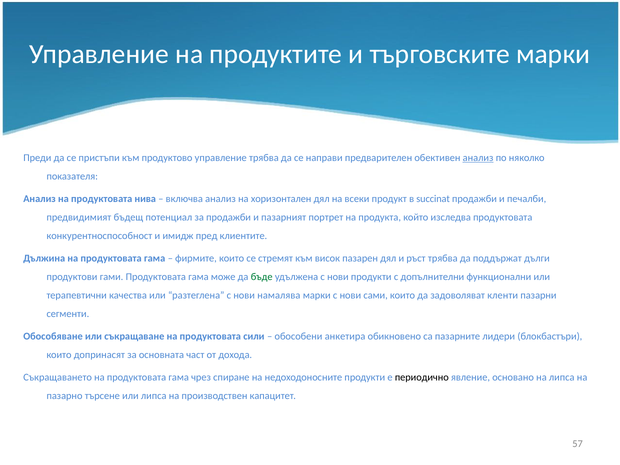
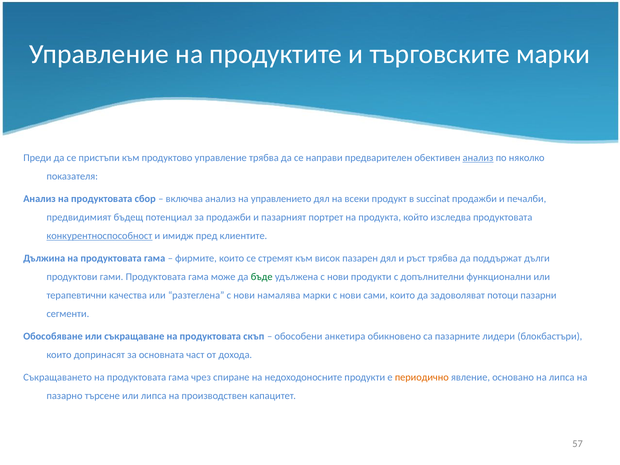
нива: нива -> сбор
хоризонтален: хоризонтален -> управлението
конкурентноспособност underline: none -> present
кленти: кленти -> потоци
сили: сили -> скъп
периодично colour: black -> orange
